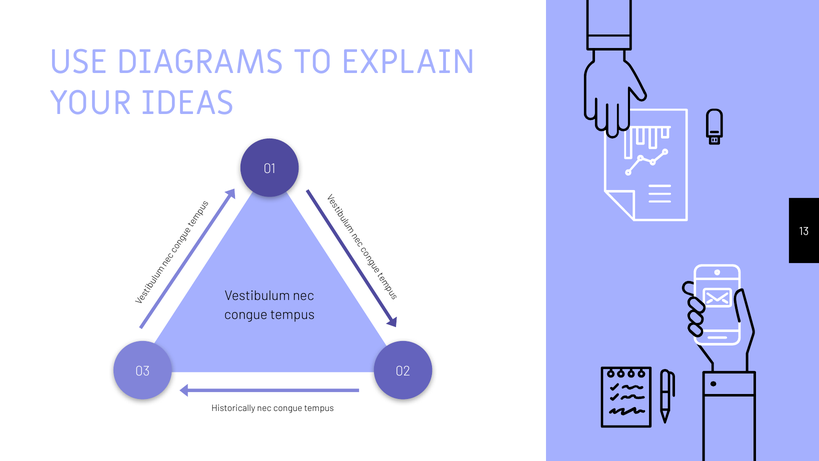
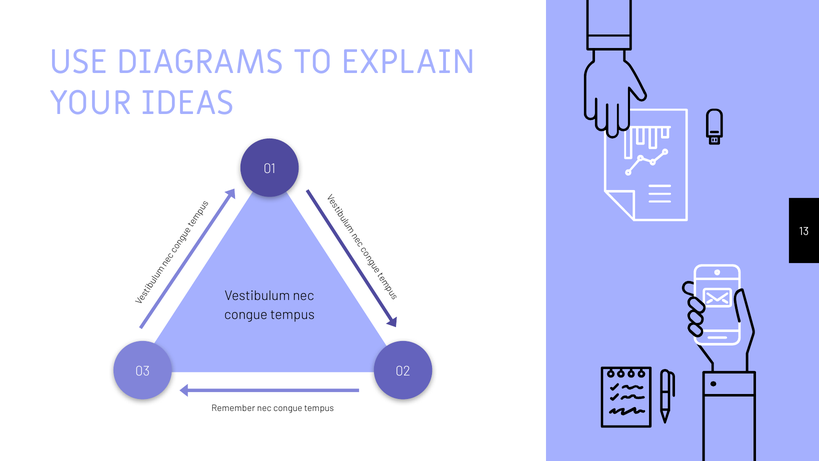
Historically: Historically -> Remember
